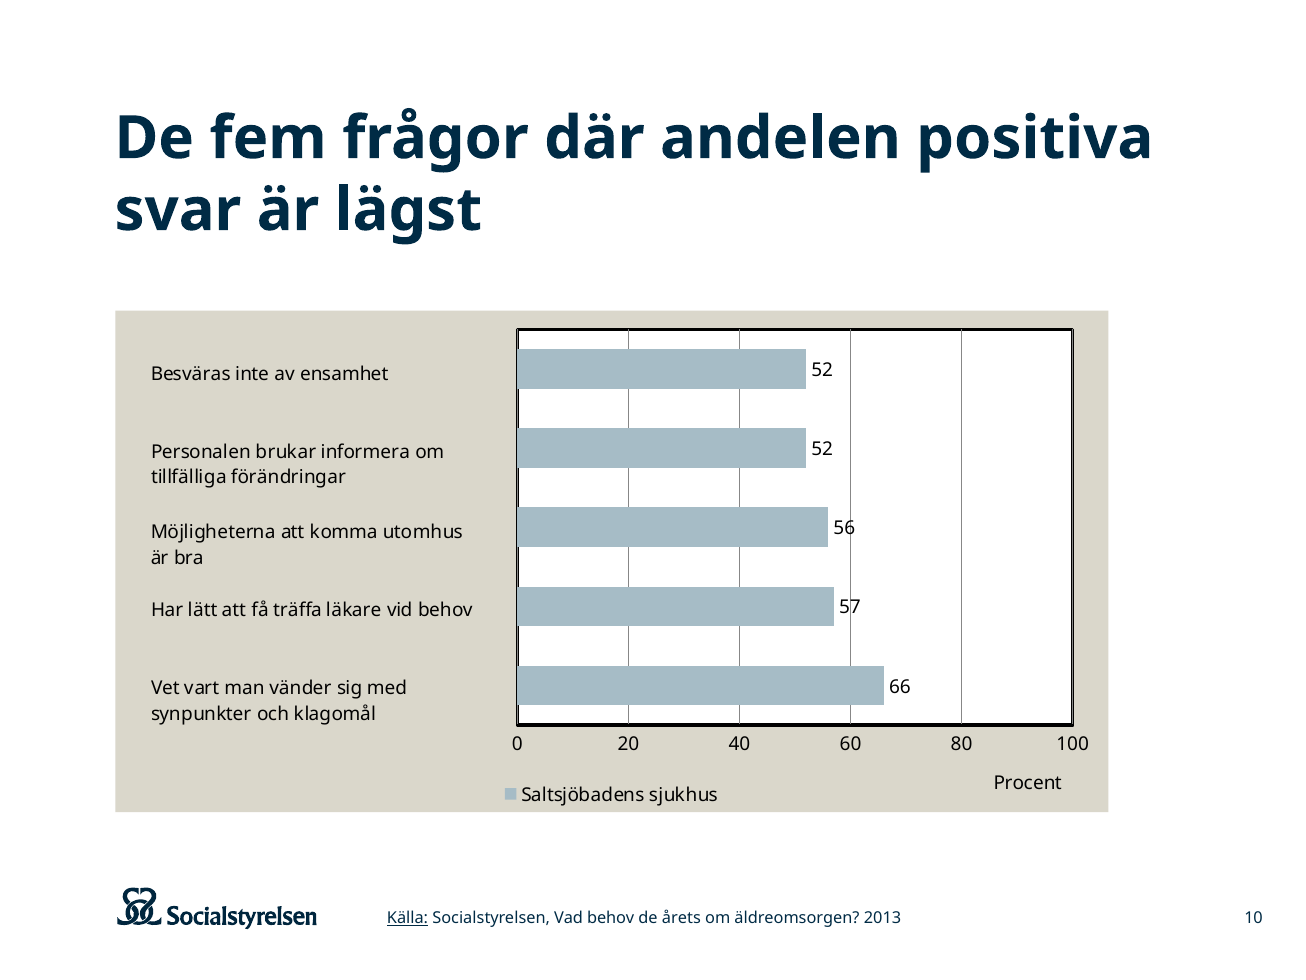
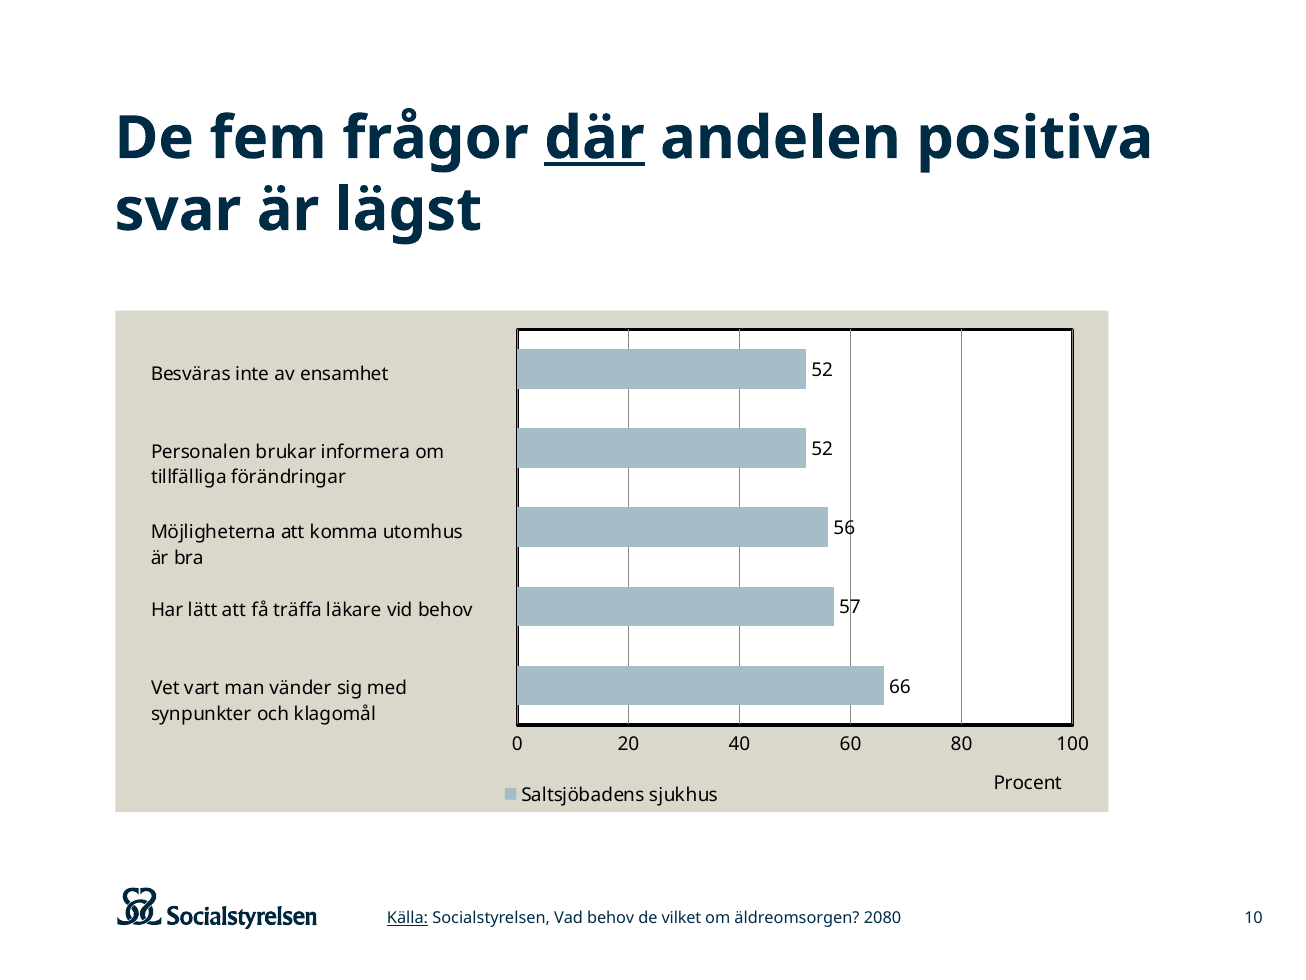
där underline: none -> present
årets: årets -> vilket
2013: 2013 -> 2080
